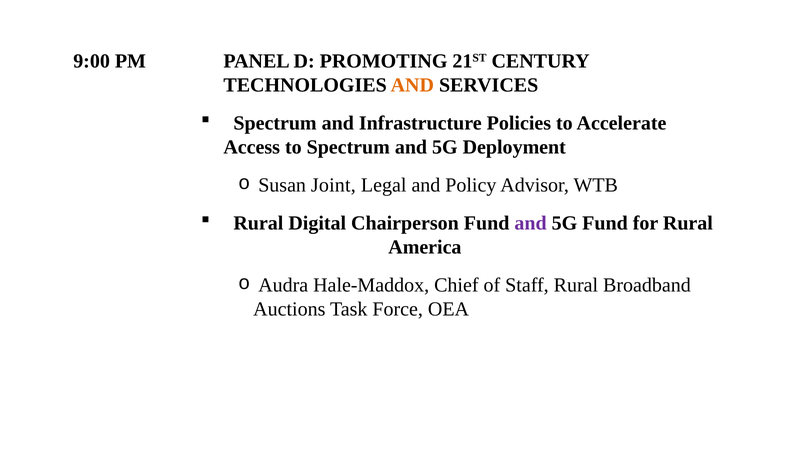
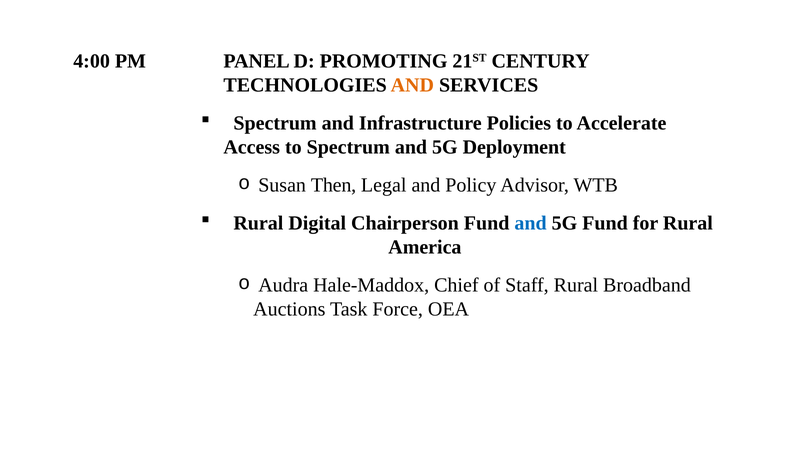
9:00: 9:00 -> 4:00
Joint: Joint -> Then
and at (531, 223) colour: purple -> blue
